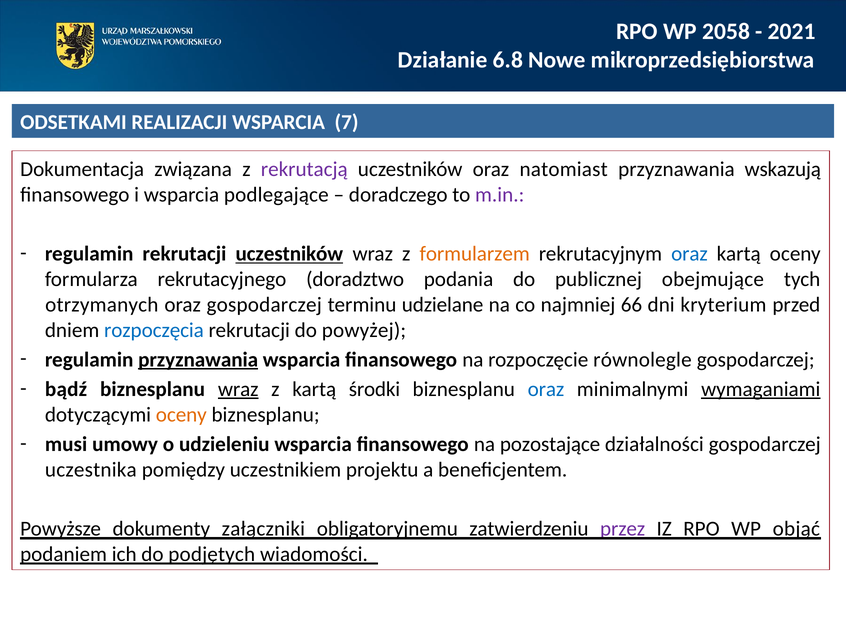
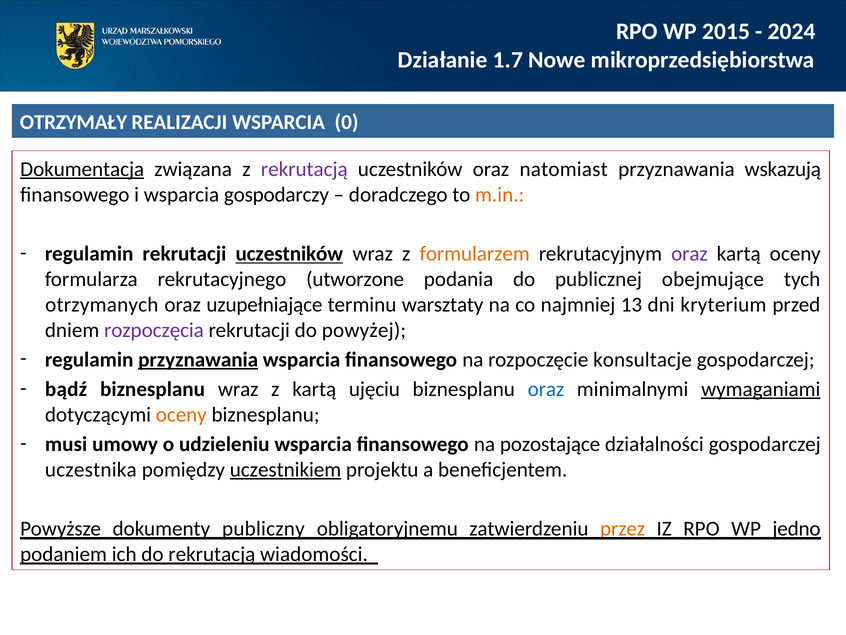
2058: 2058 -> 2015
2021: 2021 -> 2024
6.8: 6.8 -> 1.7
ODSETKAMI: ODSETKAMI -> OTRZYMAŁY
7: 7 -> 0
Dokumentacja underline: none -> present
podlegające: podlegające -> gospodarczy
m.in colour: purple -> orange
oraz at (689, 254) colour: blue -> purple
doradztwo: doradztwo -> utworzone
oraz gospodarczej: gospodarczej -> uzupełniające
udzielane: udzielane -> warsztaty
66: 66 -> 13
rozpoczęcia colour: blue -> purple
równolegle: równolegle -> konsultacje
wraz at (238, 389) underline: present -> none
środki: środki -> ujęciu
uczestnikiem underline: none -> present
załączniki: załączniki -> publiczny
przez colour: purple -> orange
objąć: objąć -> jedno
do podjętych: podjętych -> rekrutacją
